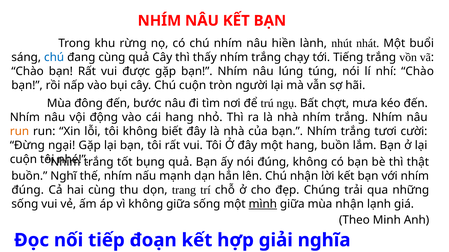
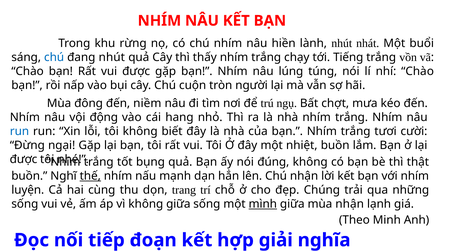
đang cùng: cùng -> nhút
bước: bước -> niềm
run at (19, 132) colour: orange -> blue
một hang: hang -> nhiệt
cuộn at (23, 160): cuộn -> được
thế underline: none -> present
đúng at (28, 190): đúng -> luyện
